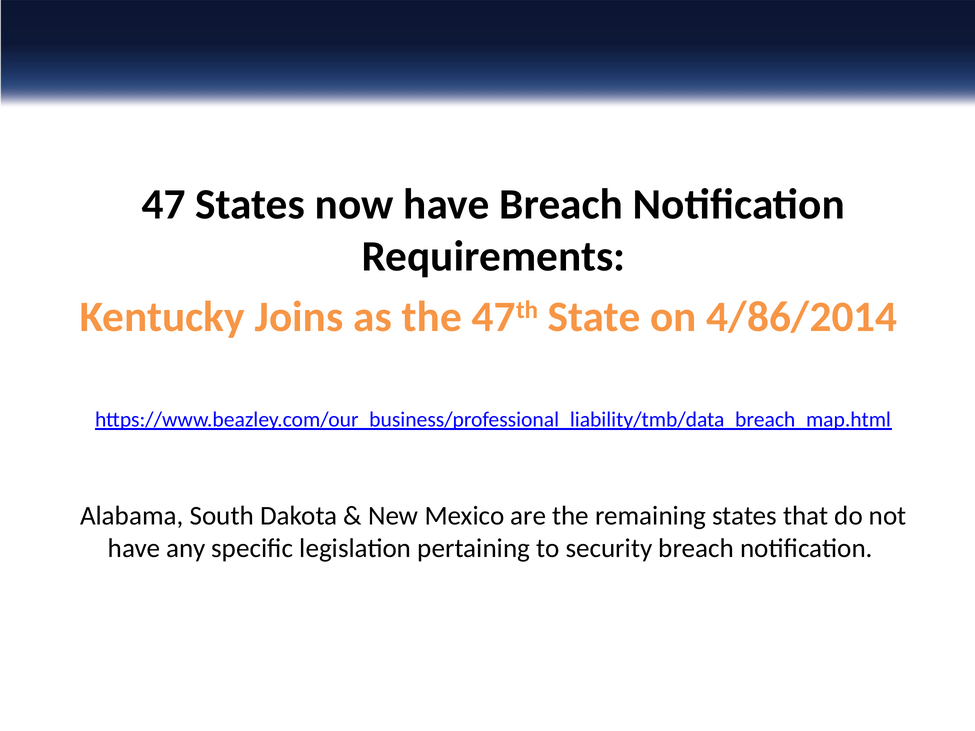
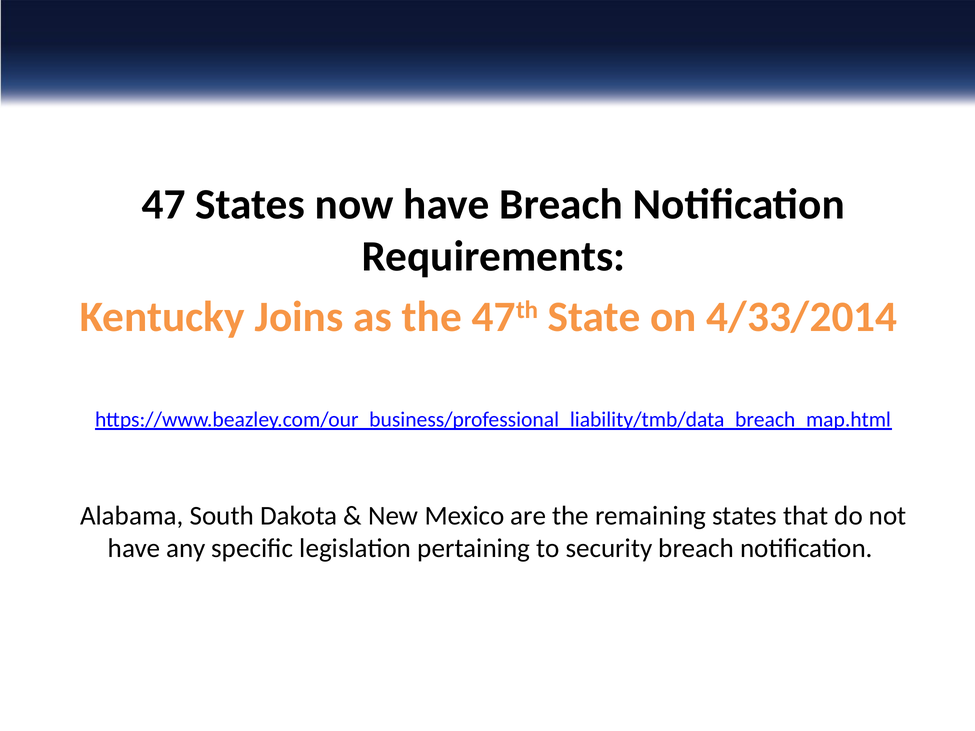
4/86/2014: 4/86/2014 -> 4/33/2014
